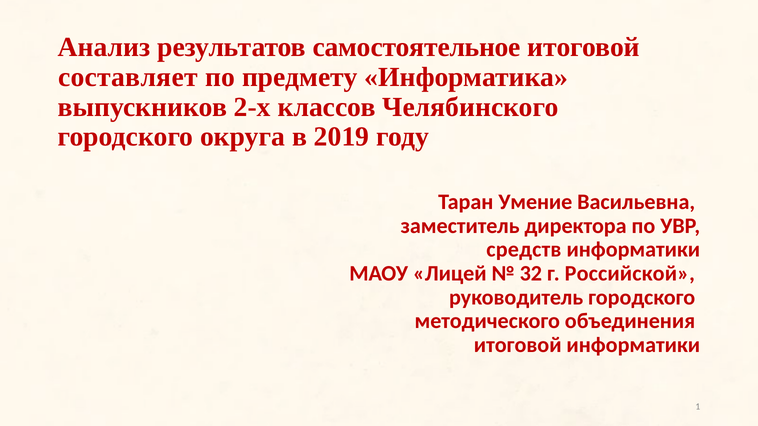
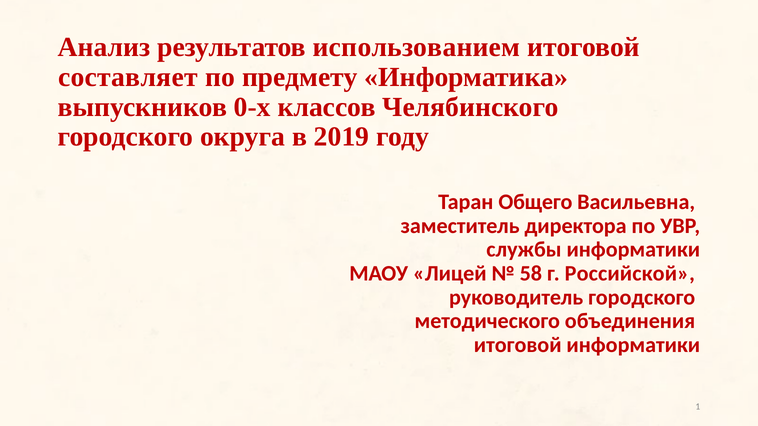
самостоятельное: самостоятельное -> использованием
2-х: 2-х -> 0-х
Умение: Умение -> Общего
средств: средств -> службы
32: 32 -> 58
